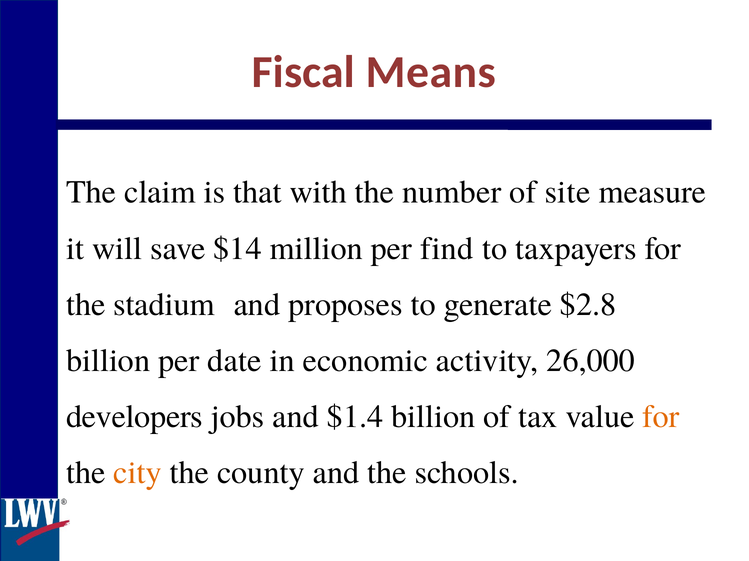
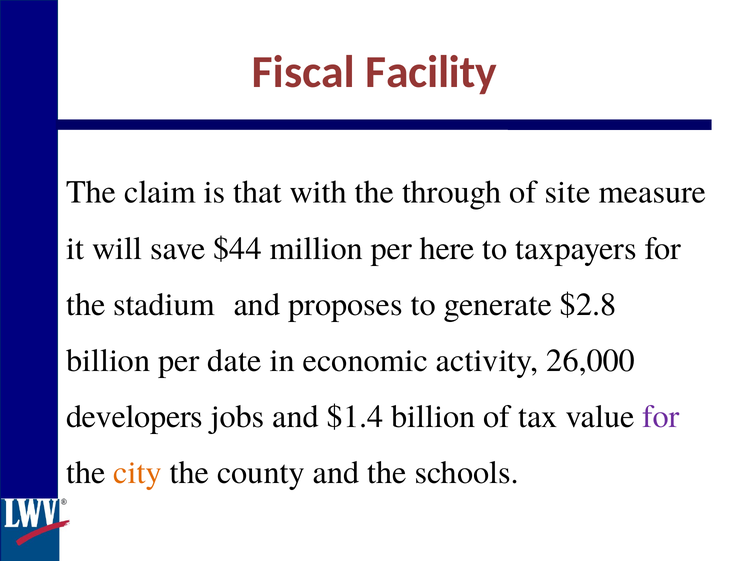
Means: Means -> Facility
number: number -> through
$14: $14 -> $44
find: find -> here
for at (661, 417) colour: orange -> purple
